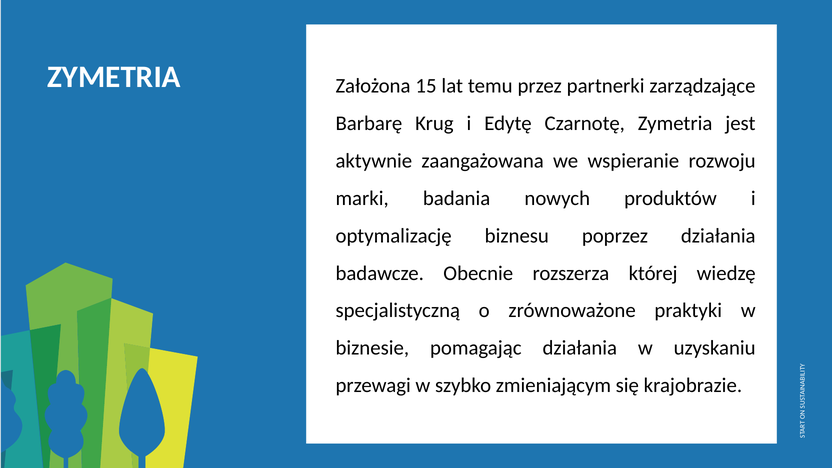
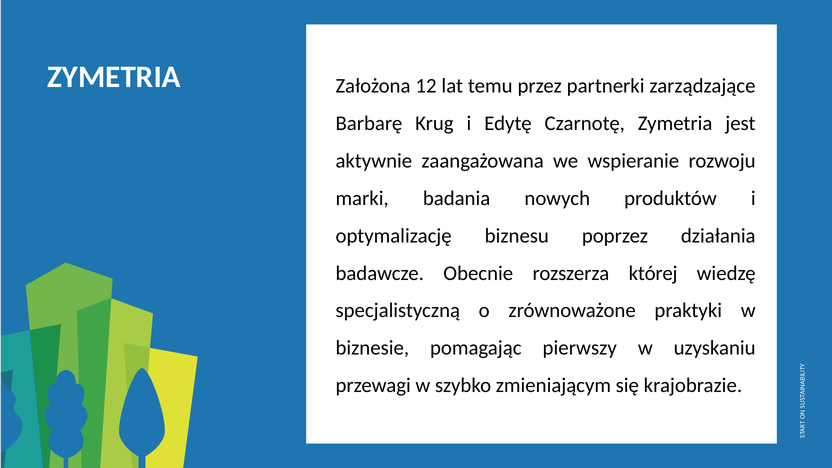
15: 15 -> 12
pomagając działania: działania -> pierwszy
